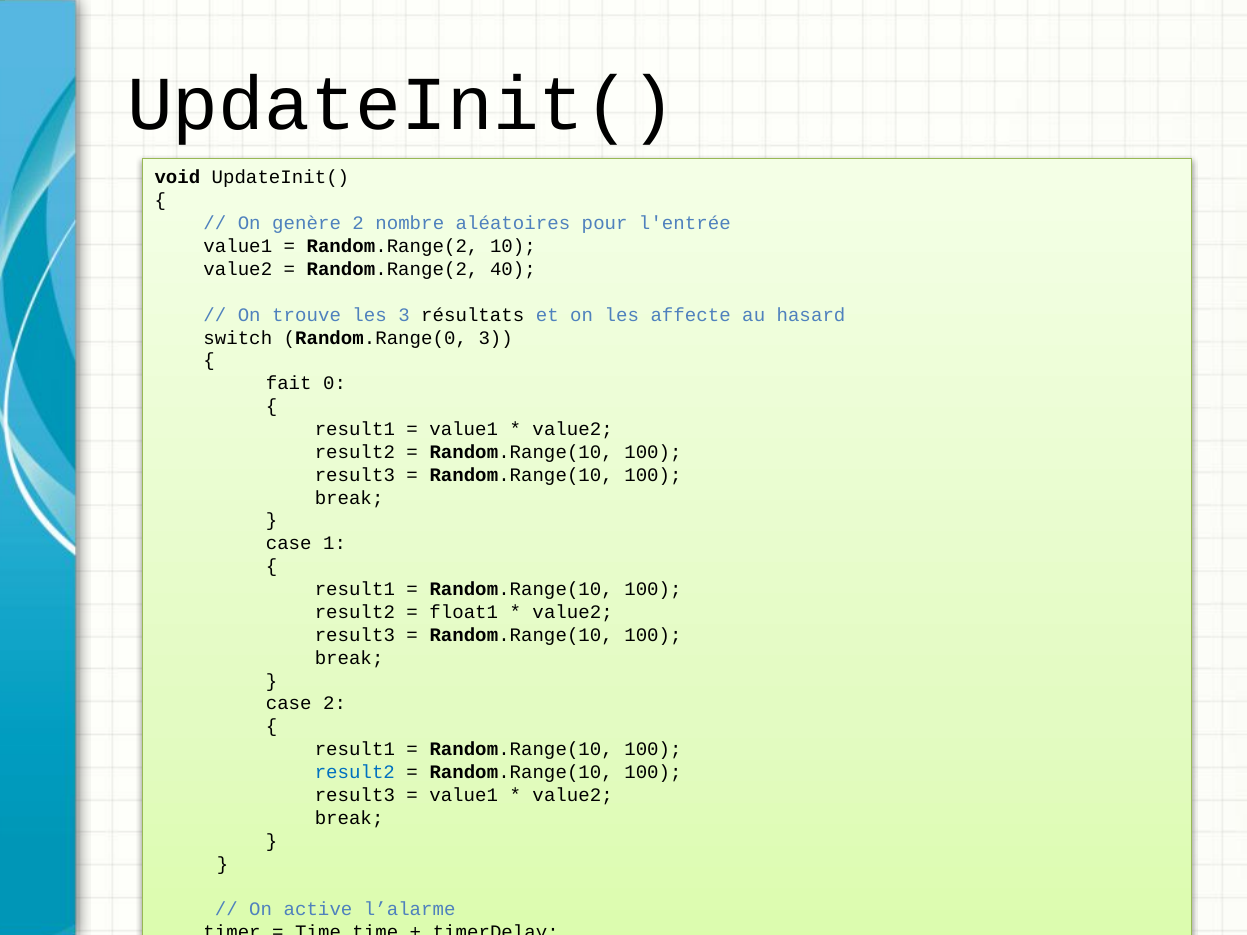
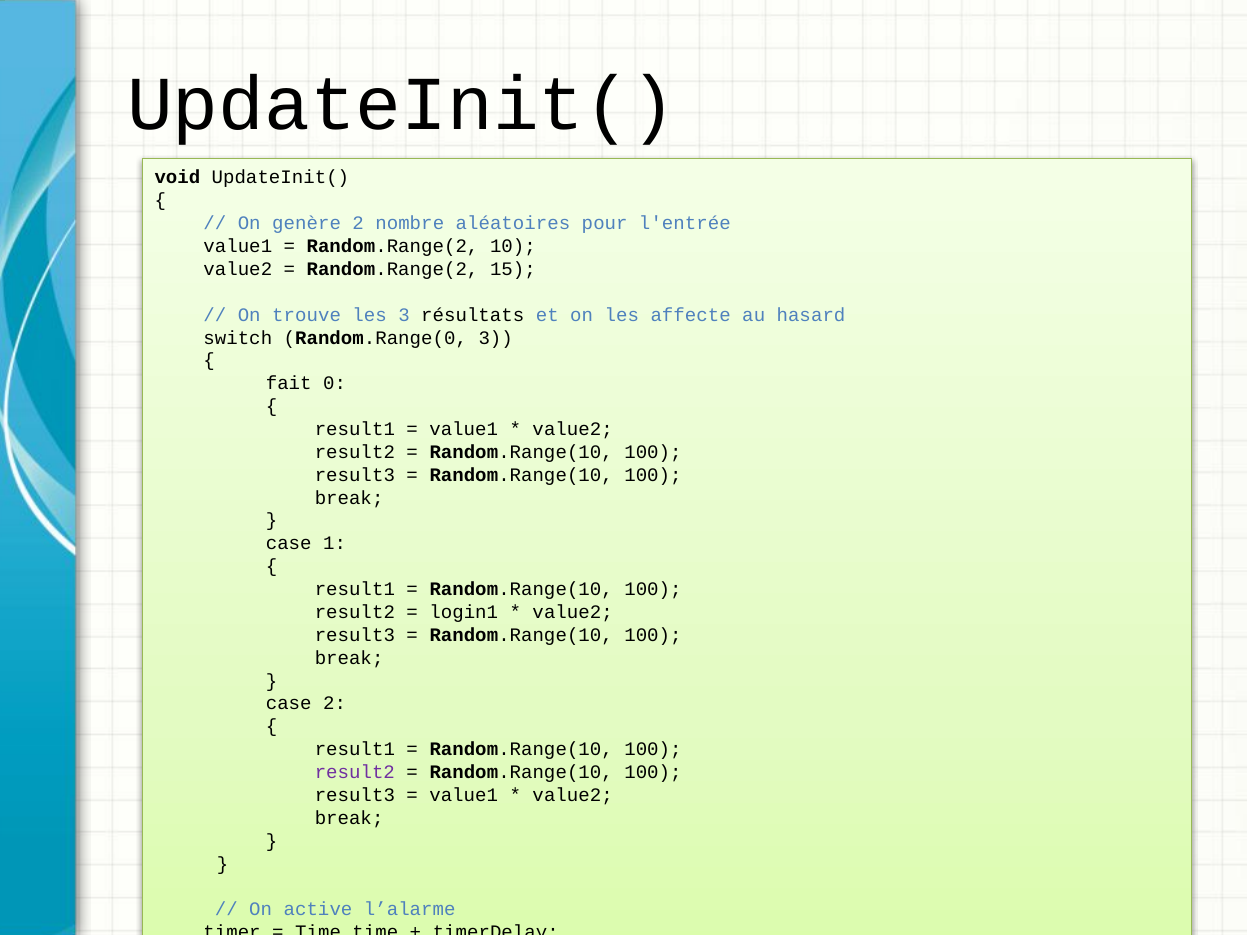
40: 40 -> 15
float1: float1 -> login1
result2 at (355, 773) colour: blue -> purple
